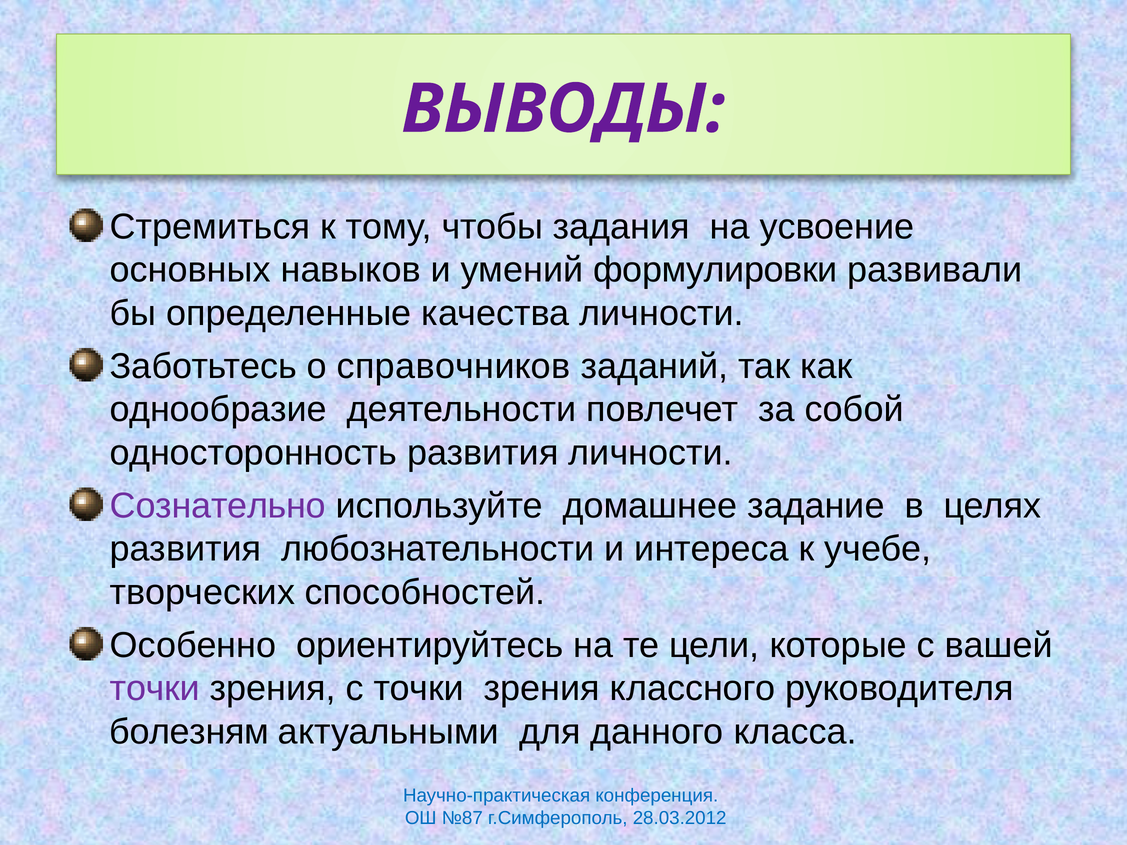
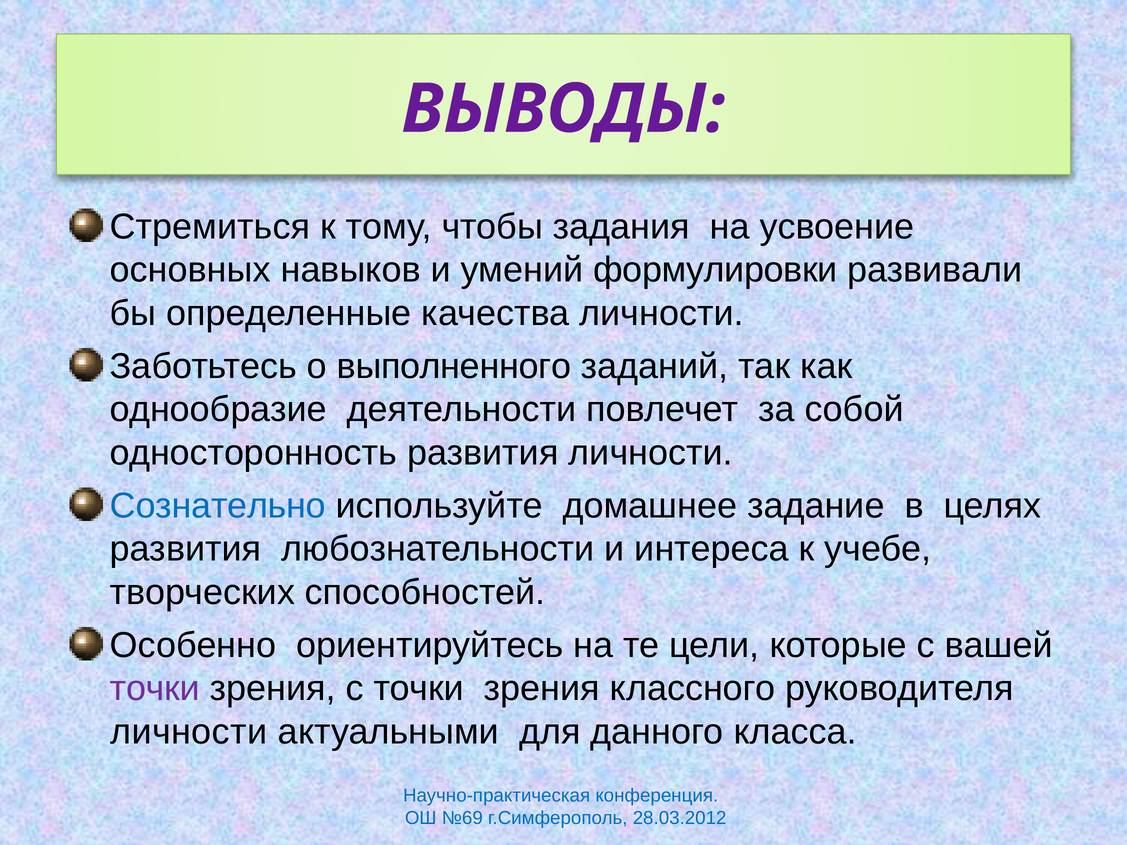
справочников: справочников -> выполненного
Сознательно colour: purple -> blue
болезням at (189, 732): болезням -> личности
№87: №87 -> №69
